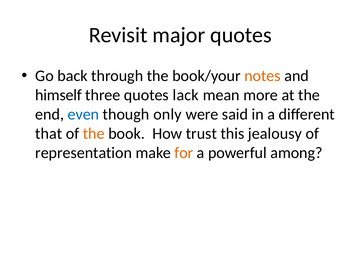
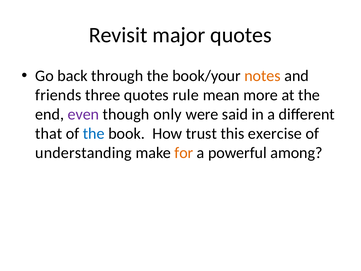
himself: himself -> friends
lack: lack -> rule
even colour: blue -> purple
the at (94, 134) colour: orange -> blue
jealousy: jealousy -> exercise
representation: representation -> understanding
